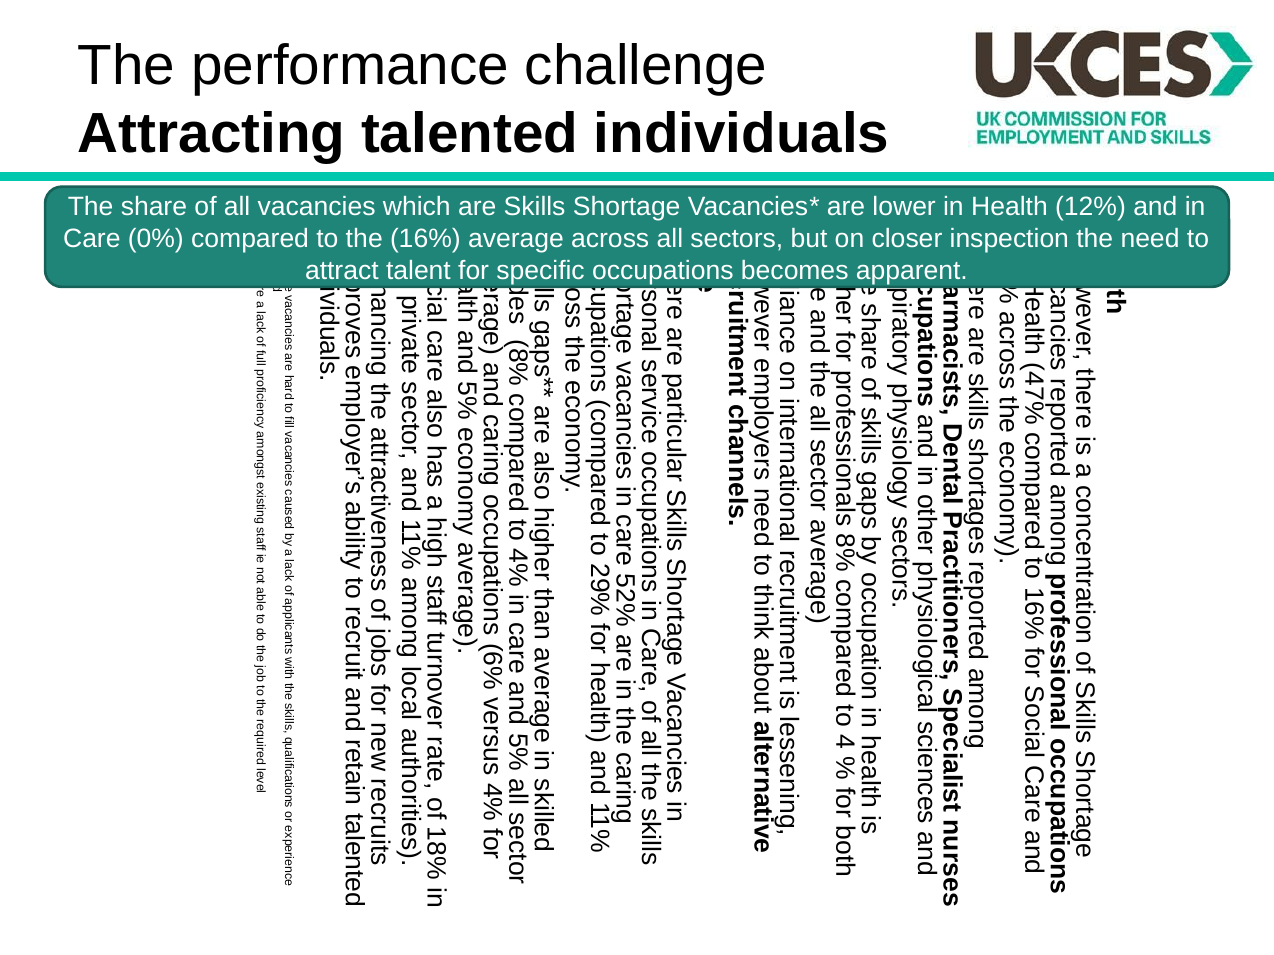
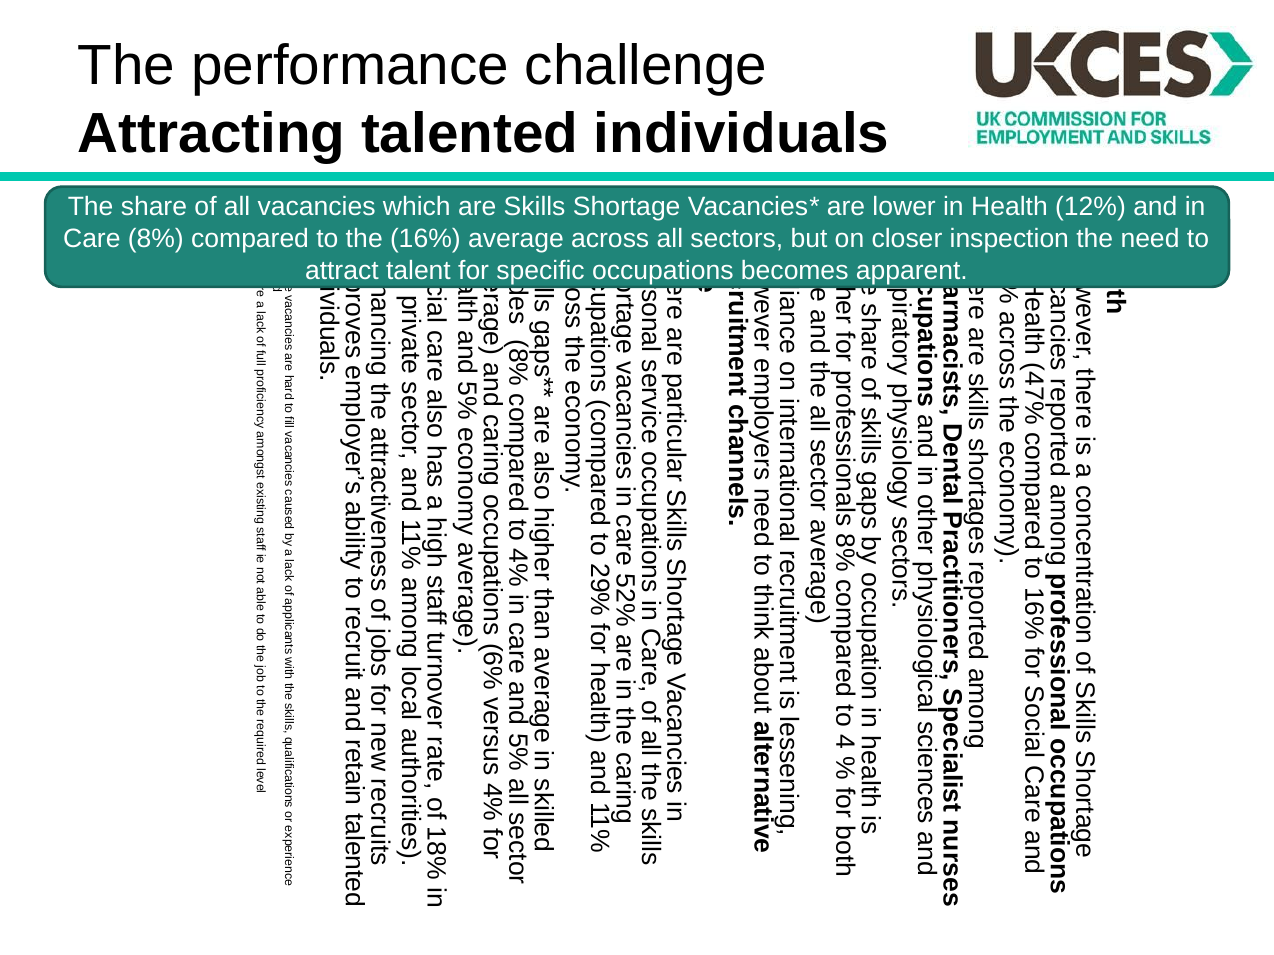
0%: 0% -> 8%
